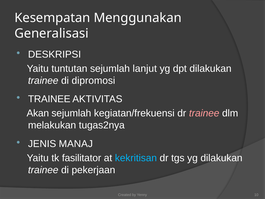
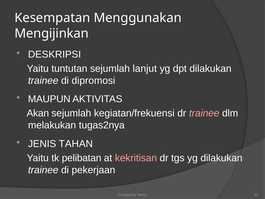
Generalisasi: Generalisasi -> Mengijinkan
TRAINEE at (49, 99): TRAINEE -> MAUPUN
MANAJ: MANAJ -> TAHAN
fasilitator: fasilitator -> pelibatan
kekritisan colour: light blue -> pink
